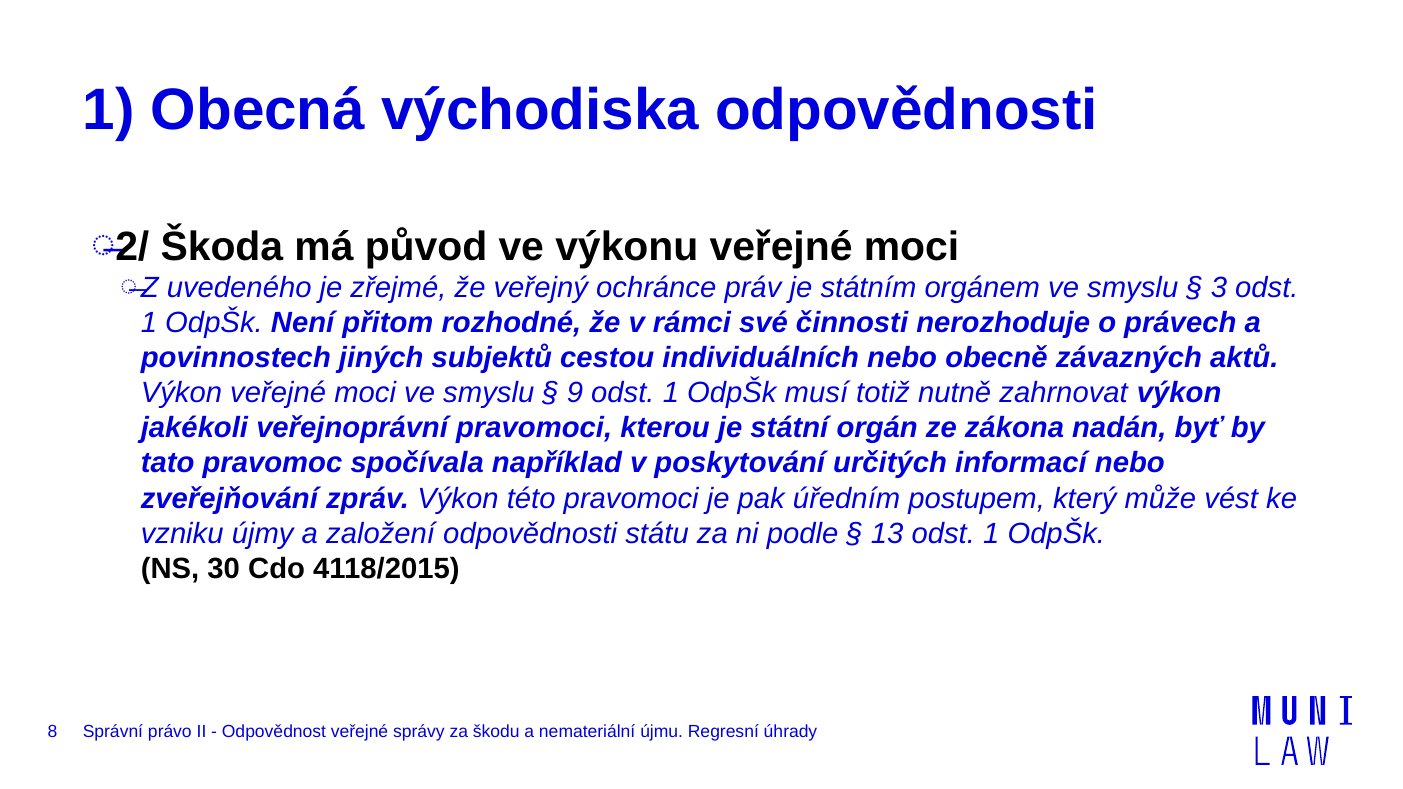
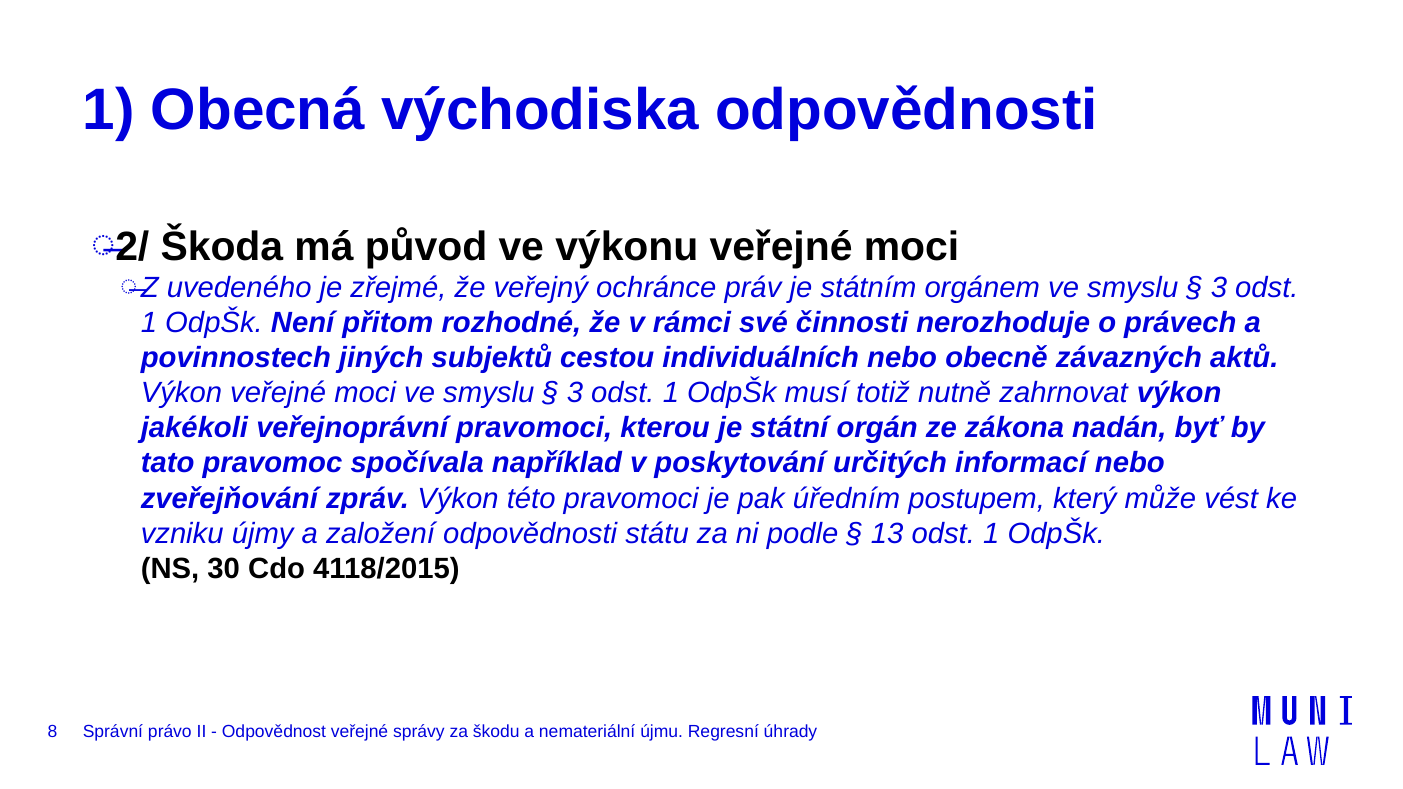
9 at (575, 393): 9 -> 3
